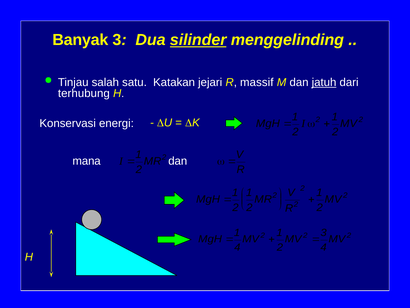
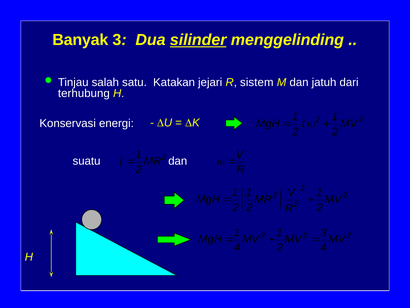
massif: massif -> sistem
jatuh underline: present -> none
mana: mana -> suatu
